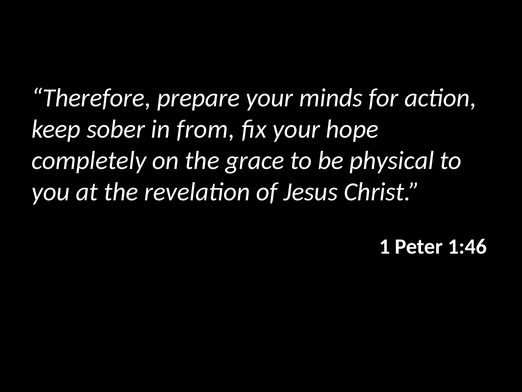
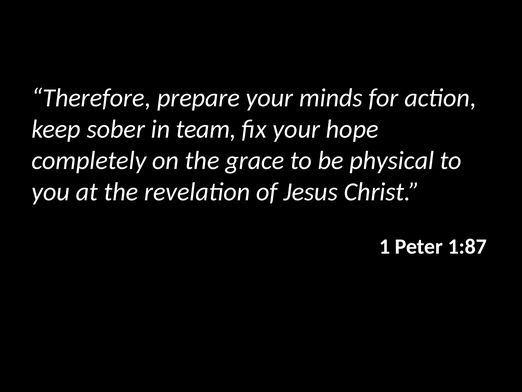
from: from -> team
1:46: 1:46 -> 1:87
